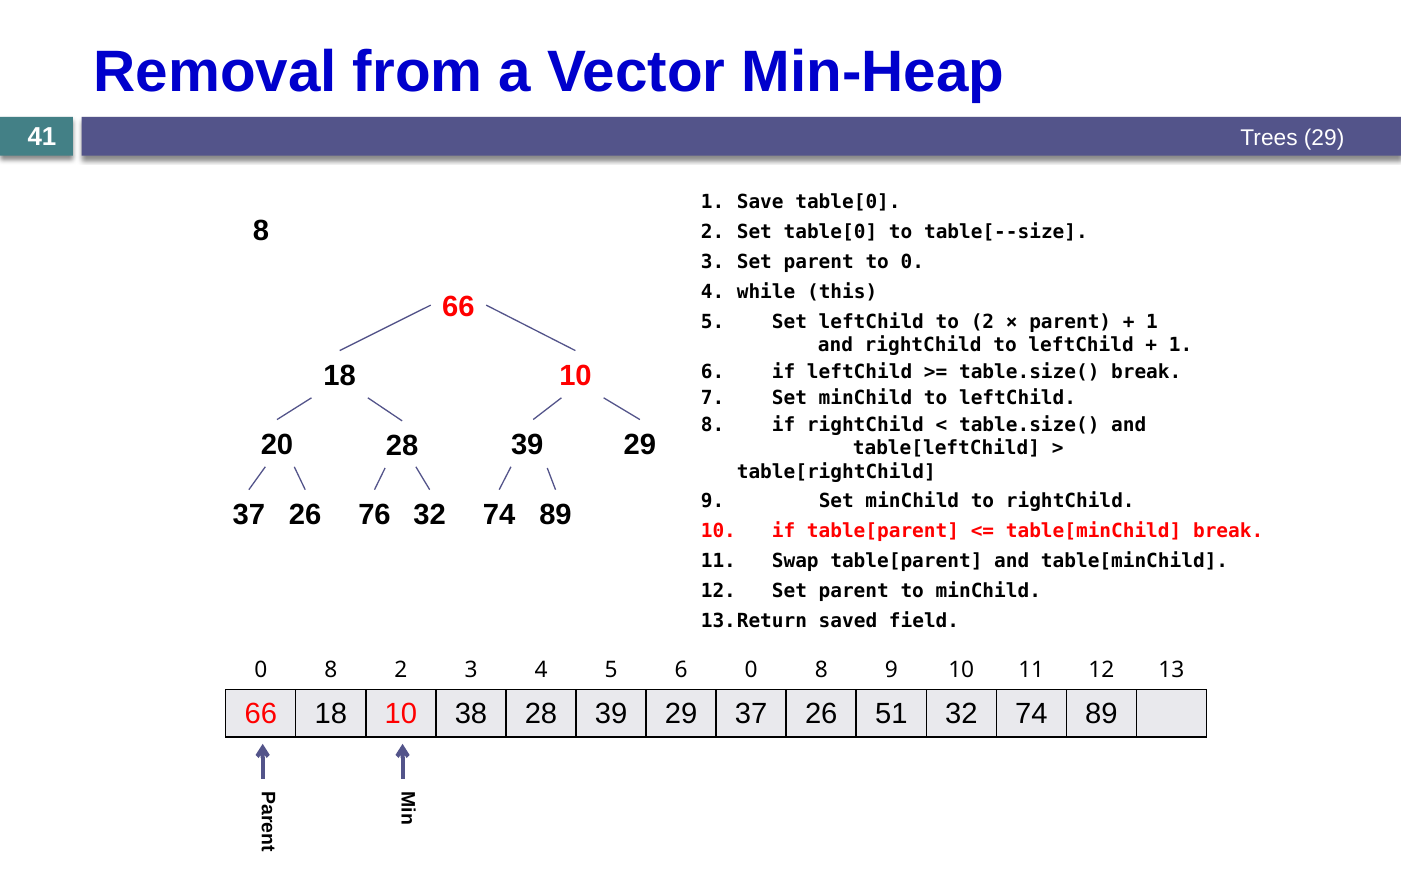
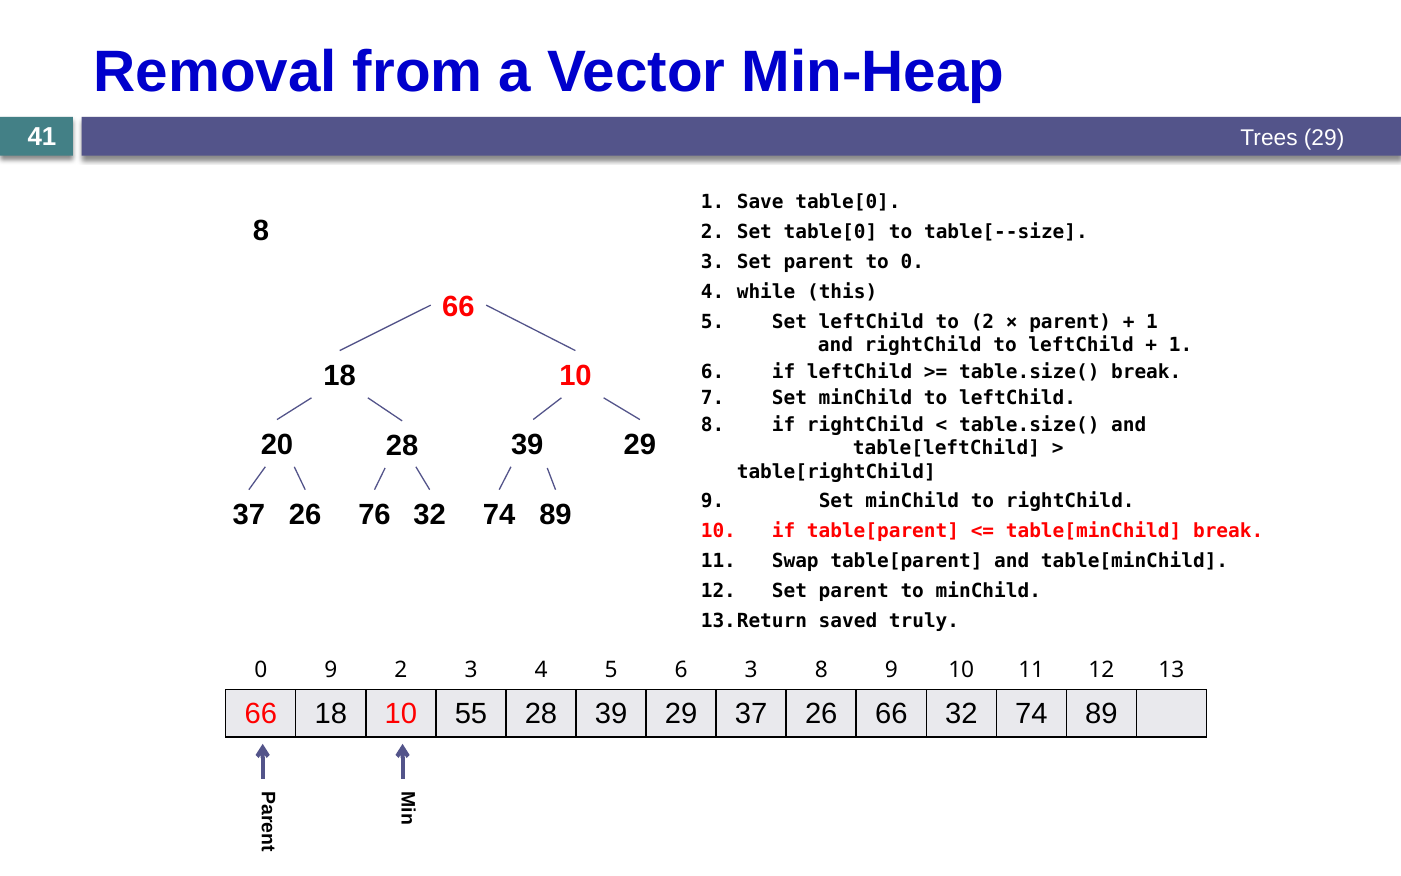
field: field -> truly
8 at (331, 670): 8 -> 9
6 0: 0 -> 3
38: 38 -> 55
26 51: 51 -> 66
